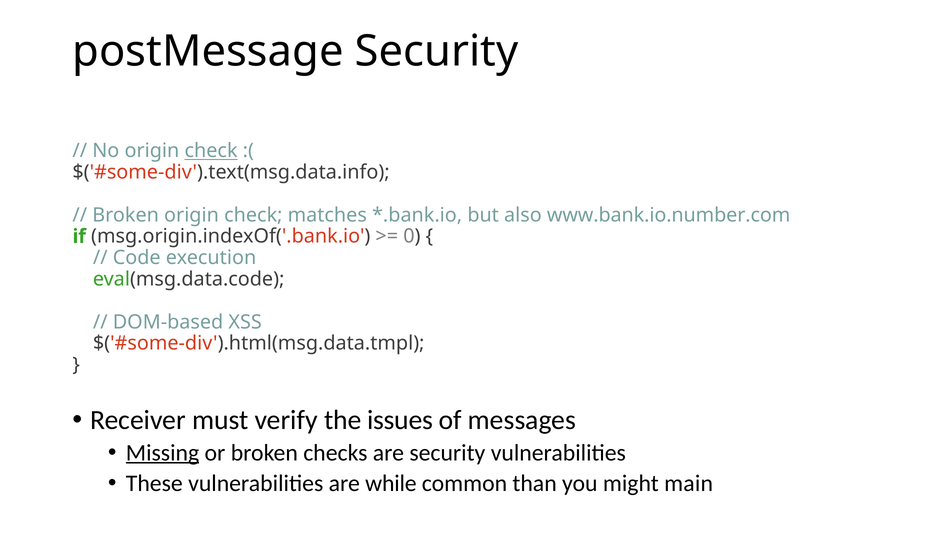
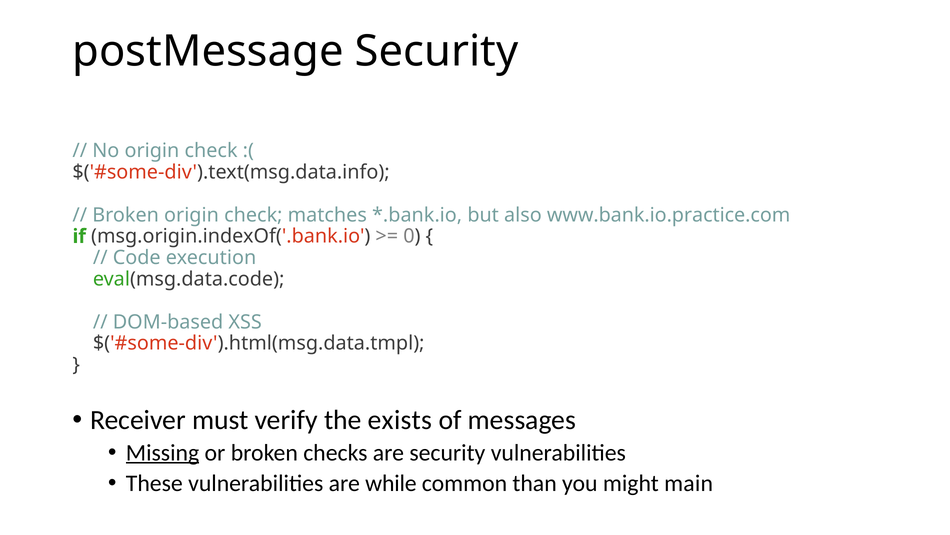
check at (211, 151) underline: present -> none
www.bank.io.number.com: www.bank.io.number.com -> www.bank.io.practice.com
issues: issues -> exists
